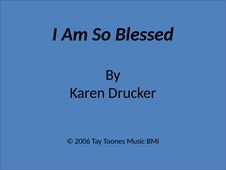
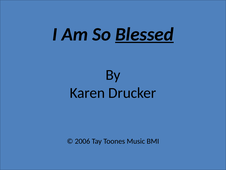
Blessed underline: none -> present
